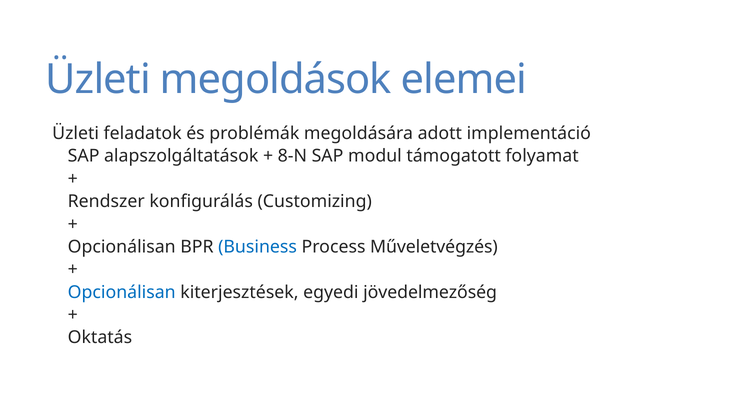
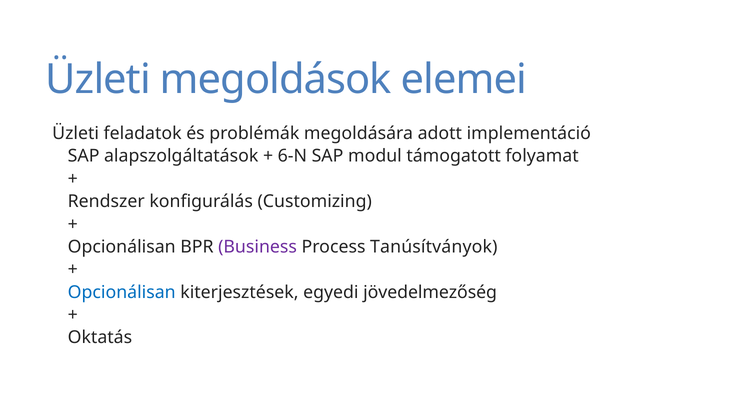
8-N: 8-N -> 6-N
Business colour: blue -> purple
Műveletvégzés: Műveletvégzés -> Tanúsítványok
